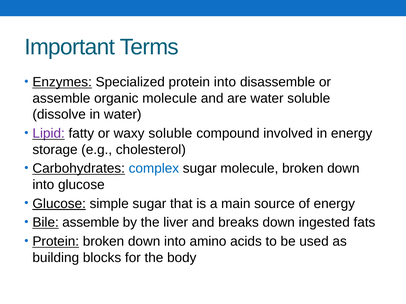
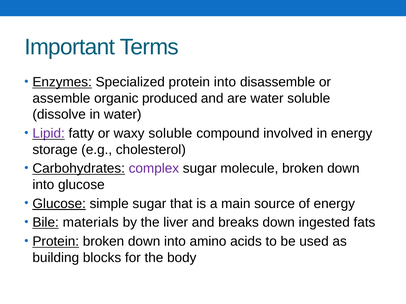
organic molecule: molecule -> produced
complex colour: blue -> purple
Bile assemble: assemble -> materials
